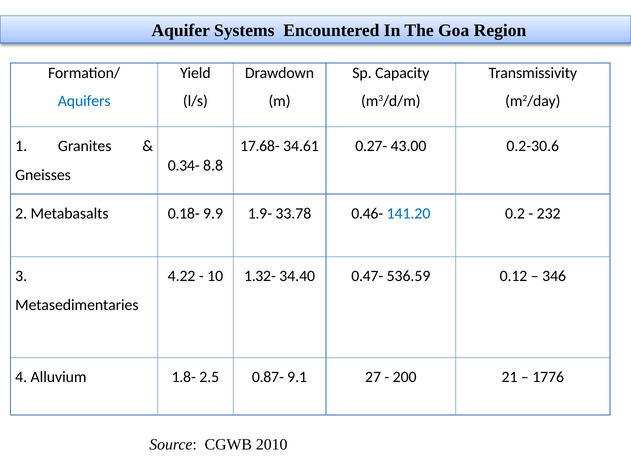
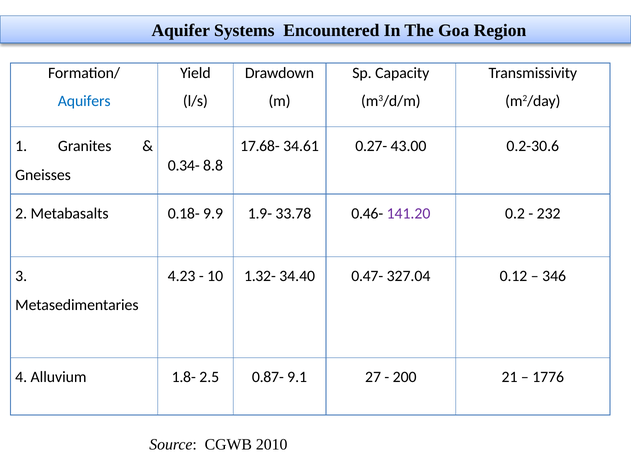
141.20 colour: blue -> purple
4.22: 4.22 -> 4.23
536.59: 536.59 -> 327.04
